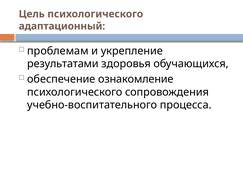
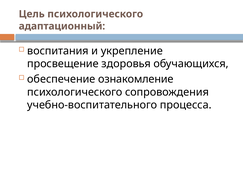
проблемам: проблемам -> воспитания
результатами: результатами -> просвещение
